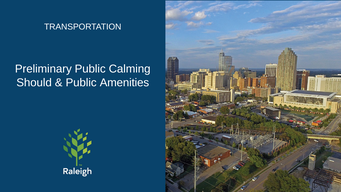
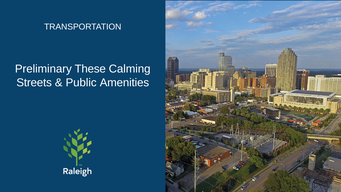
Preliminary Public: Public -> These
Should: Should -> Streets
